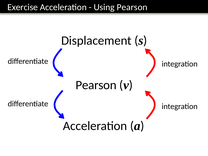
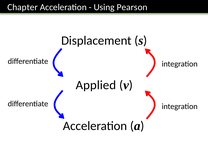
Exercise: Exercise -> Chapter
Pearson at (96, 85): Pearson -> Applied
